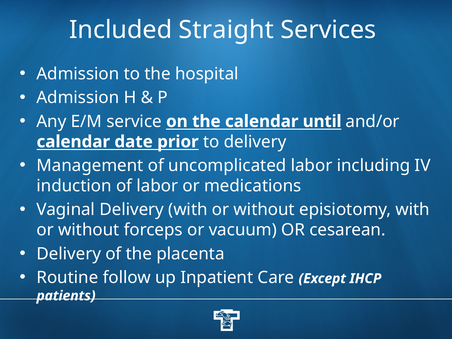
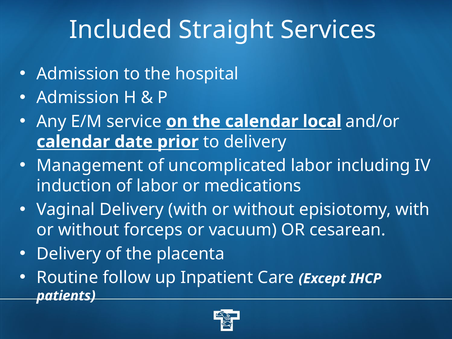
until: until -> local
